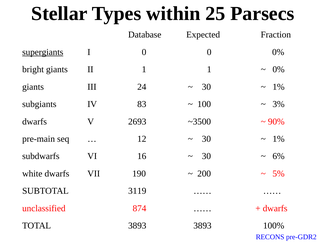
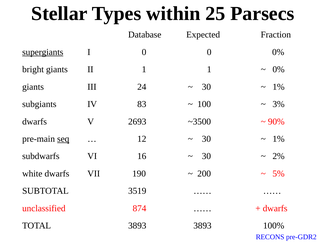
seq underline: none -> present
6%: 6% -> 2%
3119: 3119 -> 3519
